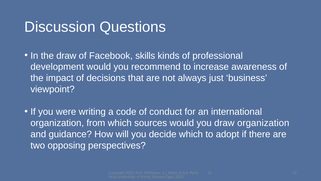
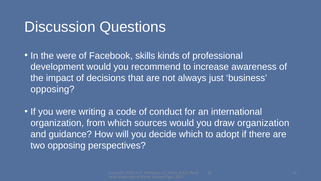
the draw: draw -> were
viewpoint at (53, 89): viewpoint -> opposing
